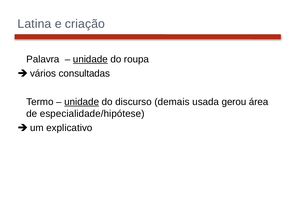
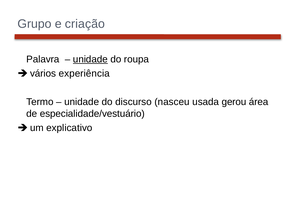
Latina: Latina -> Grupo
consultadas: consultadas -> experiência
unidade at (82, 102) underline: present -> none
demais: demais -> nasceu
especialidade/hipótese: especialidade/hipótese -> especialidade/vestuário
